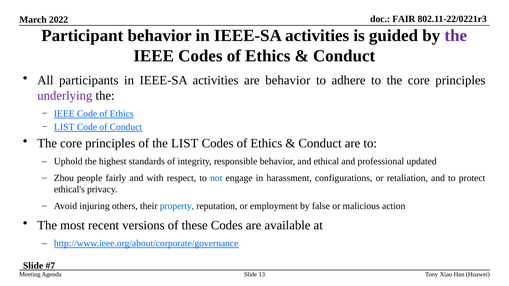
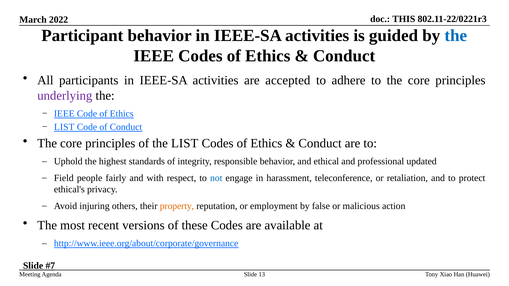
FAIR: FAIR -> THIS
the at (456, 36) colour: purple -> blue
are behavior: behavior -> accepted
Zhou: Zhou -> Field
configurations: configurations -> teleconference
property colour: blue -> orange
